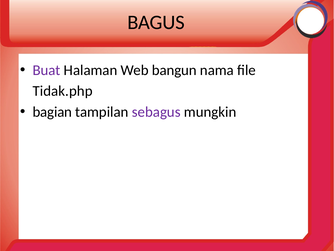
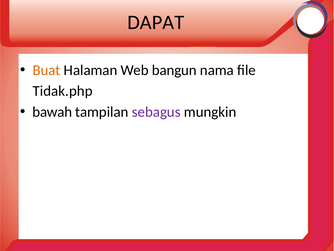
BAGUS: BAGUS -> DAPAT
Buat colour: purple -> orange
bagian: bagian -> bawah
